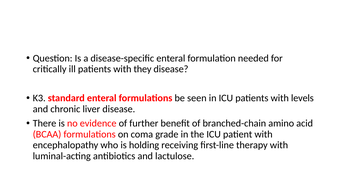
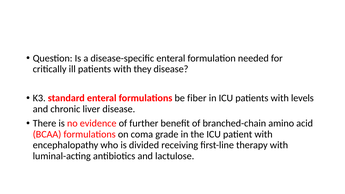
seen: seen -> fiber
holding: holding -> divided
